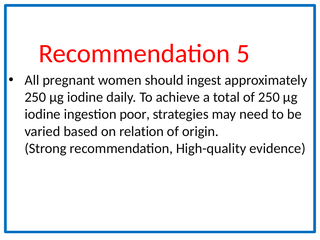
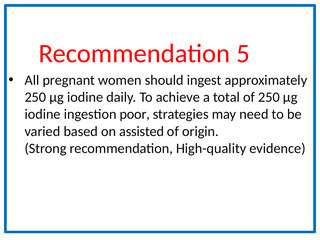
relation: relation -> assisted
